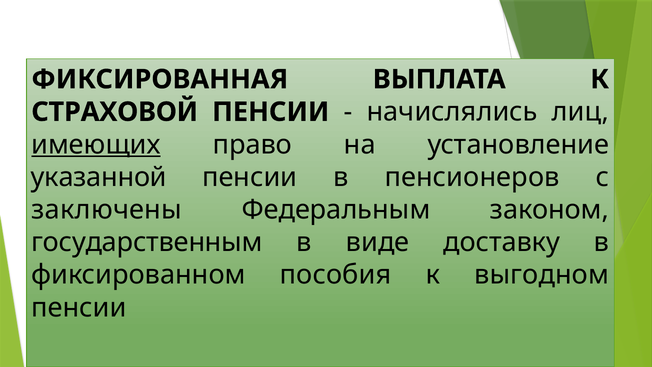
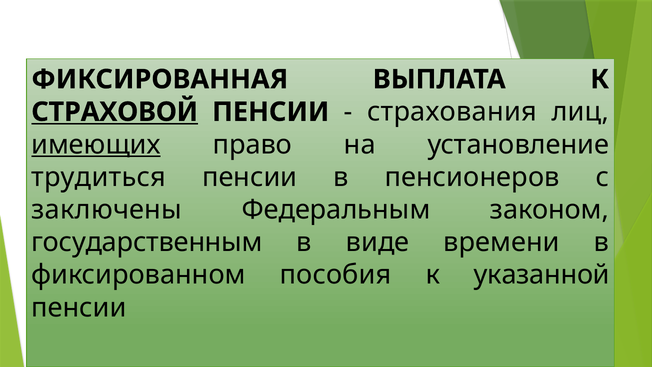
СТРАХОВОЙ underline: none -> present
начислялись: начислялись -> страхования
указанной: указанной -> трудиться
доставку: доставку -> времени
выгодном: выгодном -> указанной
